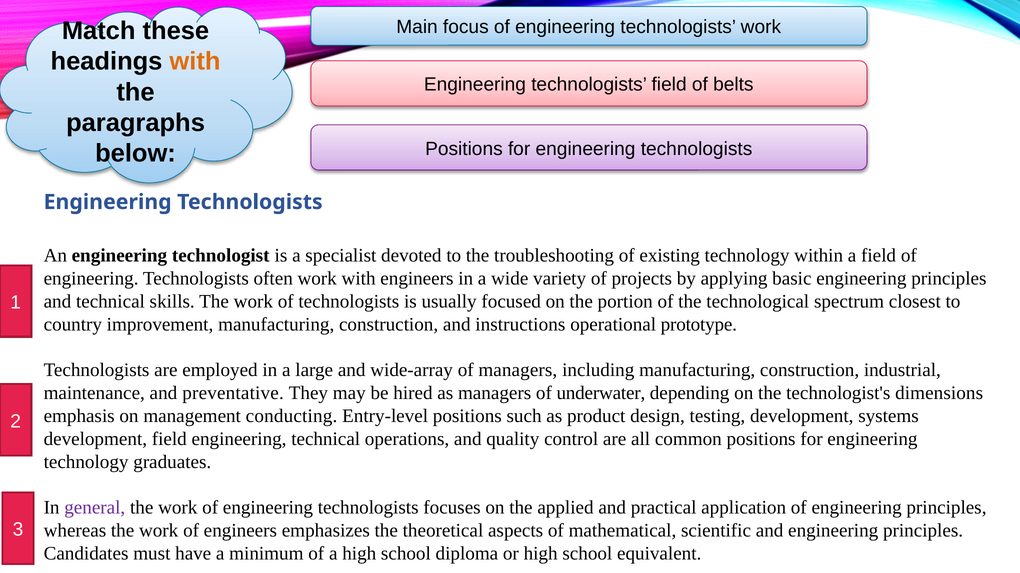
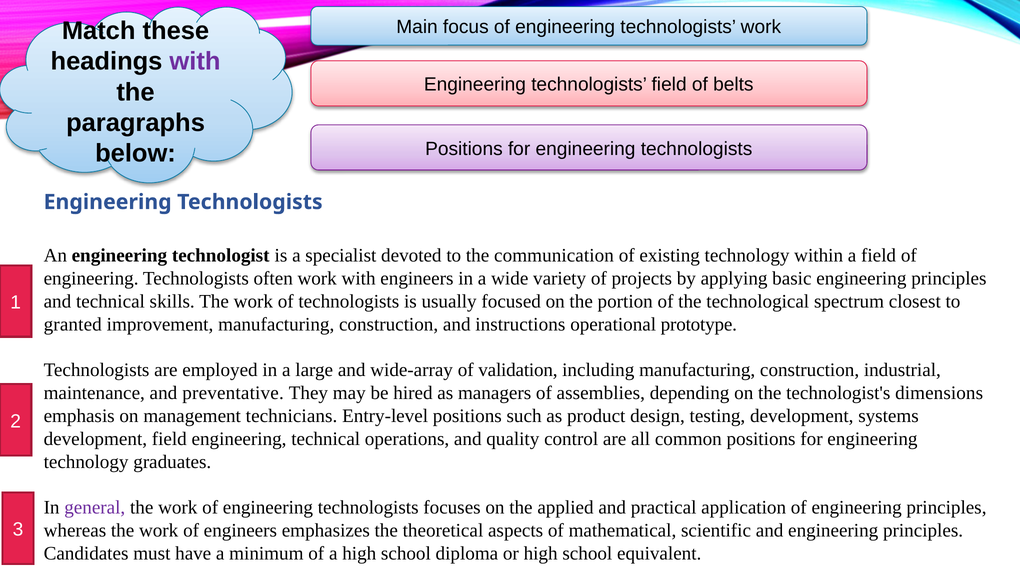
with at (195, 62) colour: orange -> purple
troubleshooting: troubleshooting -> communication
country: country -> granted
of managers: managers -> validation
underwater: underwater -> assemblies
conducting: conducting -> technicians
